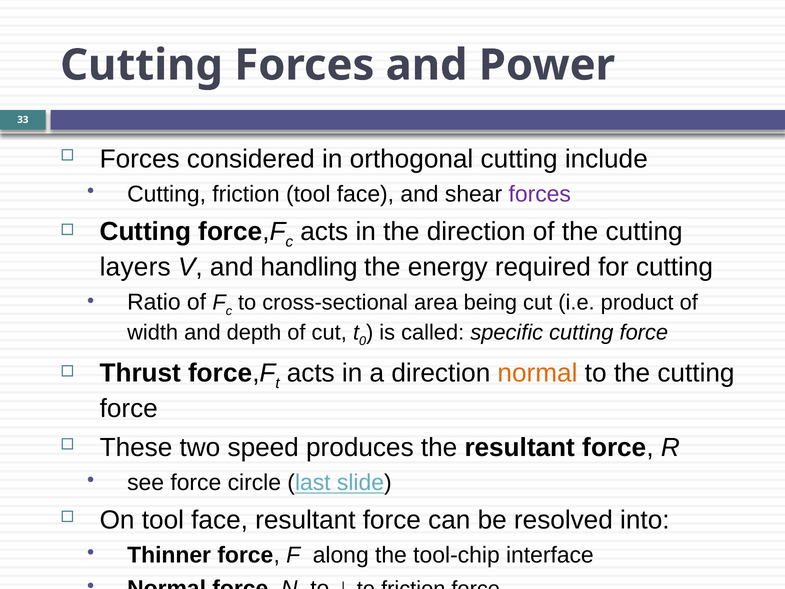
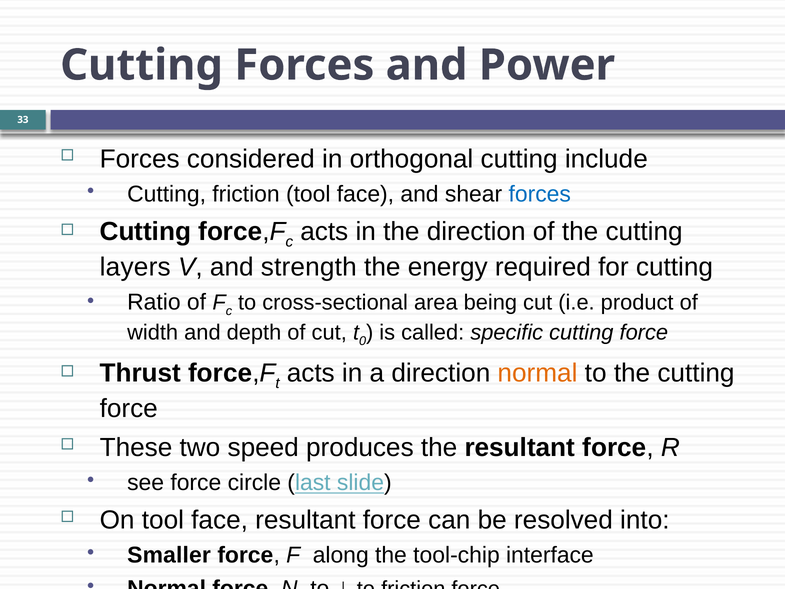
forces at (540, 194) colour: purple -> blue
handling: handling -> strength
Thinner: Thinner -> Smaller
